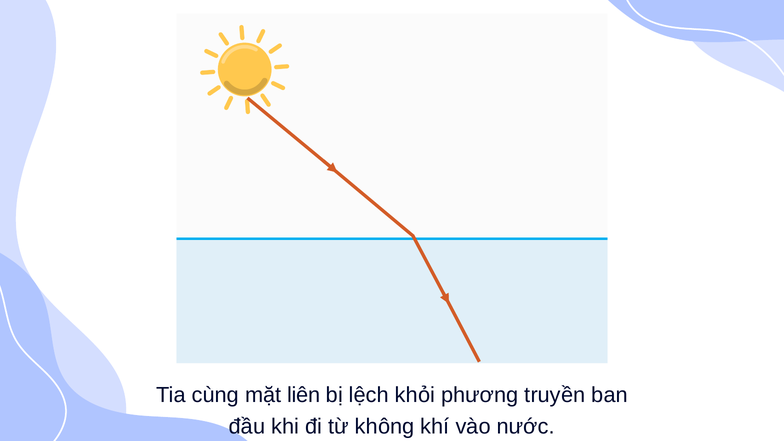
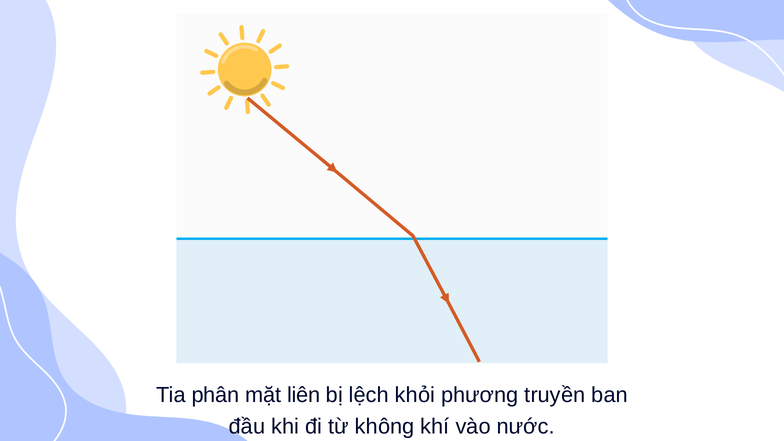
cùng: cùng -> phân
